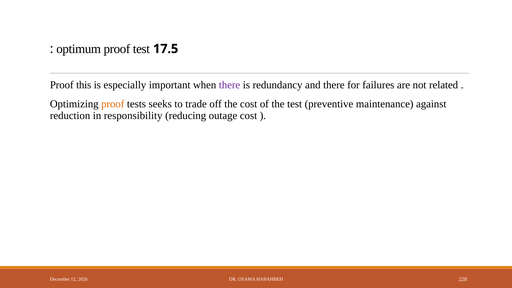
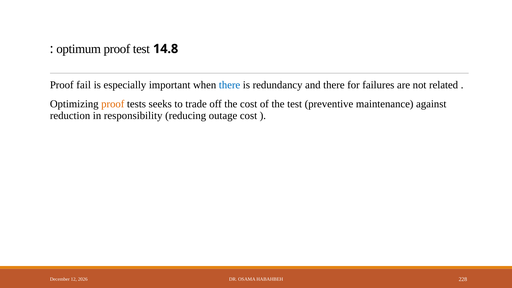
17.5: 17.5 -> 14.8
this: this -> fail
there at (230, 85) colour: purple -> blue
